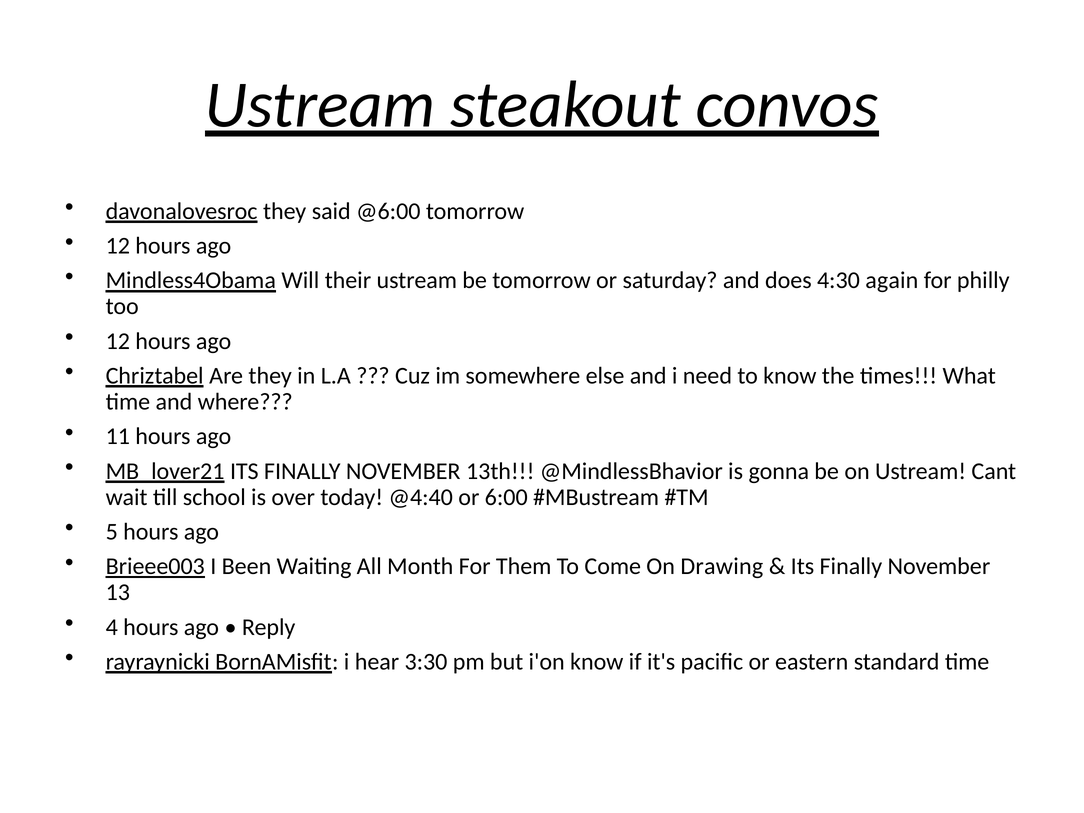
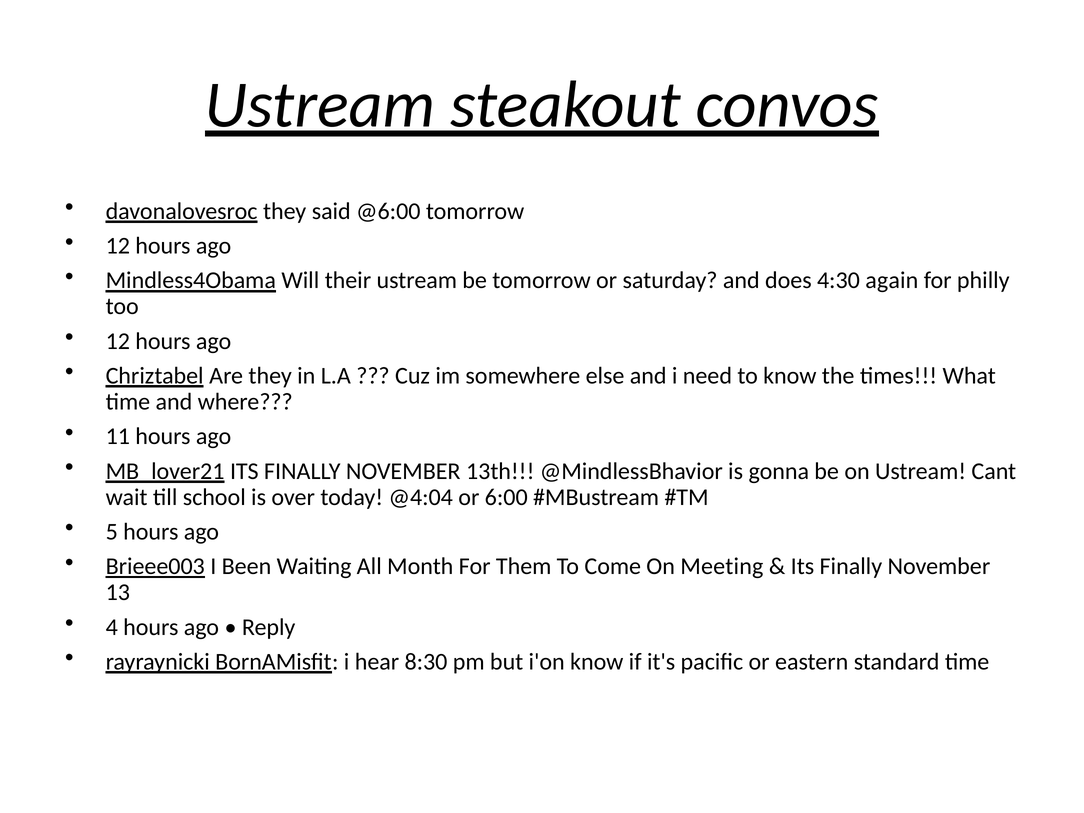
@4:40: @4:40 -> @4:04
Drawing: Drawing -> Meeting
3:30: 3:30 -> 8:30
